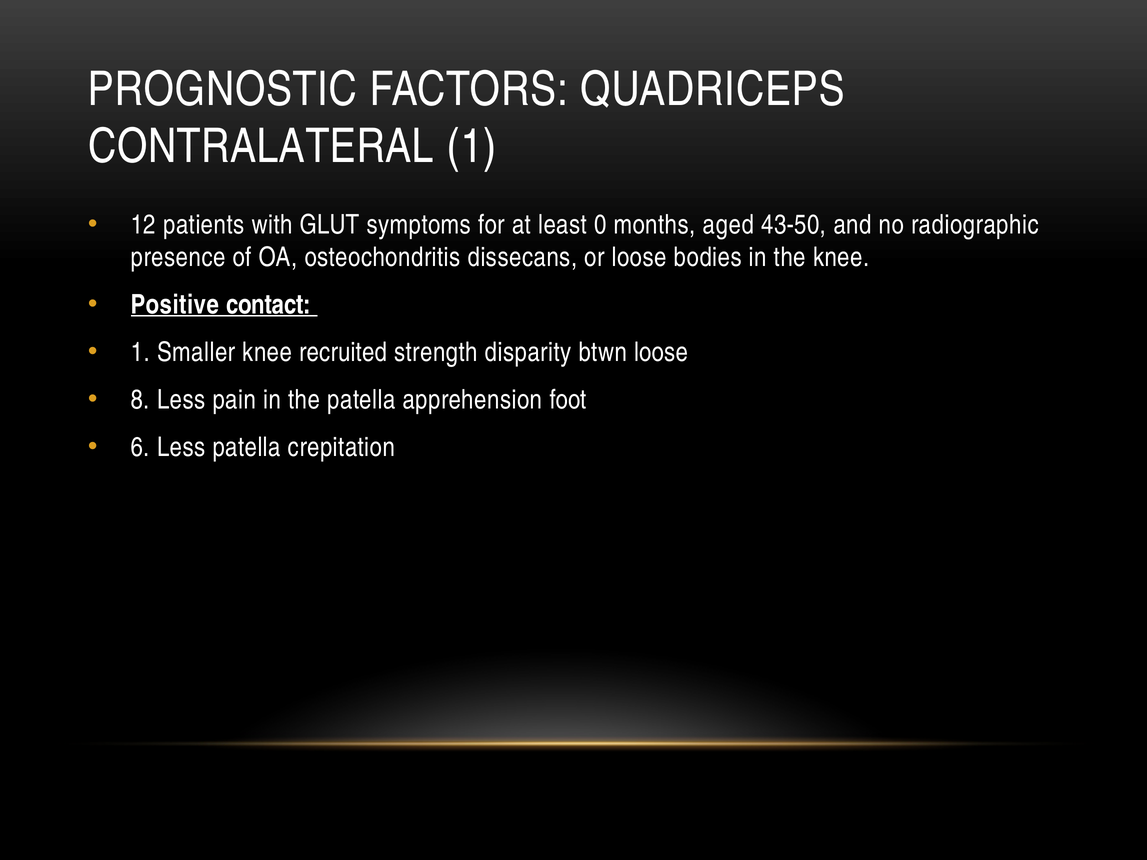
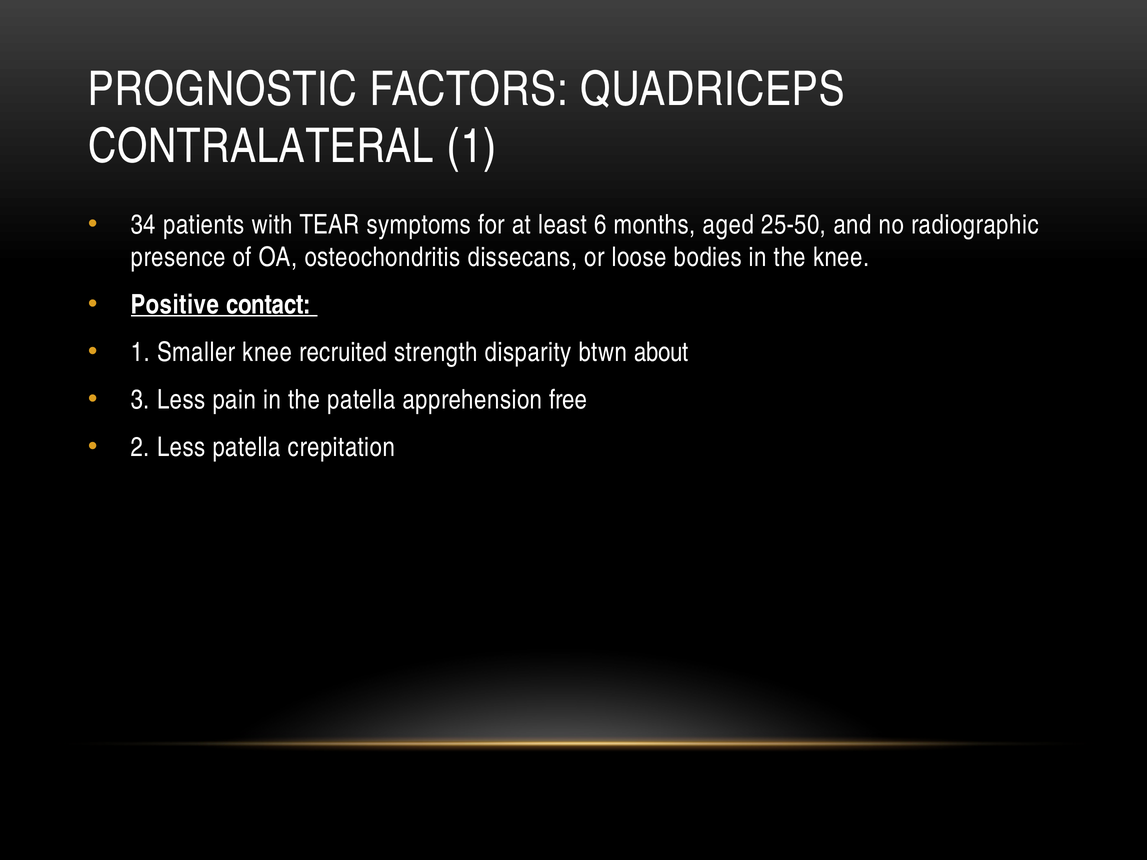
12: 12 -> 34
GLUT: GLUT -> TEAR
0: 0 -> 6
43-50: 43-50 -> 25-50
btwn loose: loose -> about
8: 8 -> 3
foot: foot -> free
6: 6 -> 2
